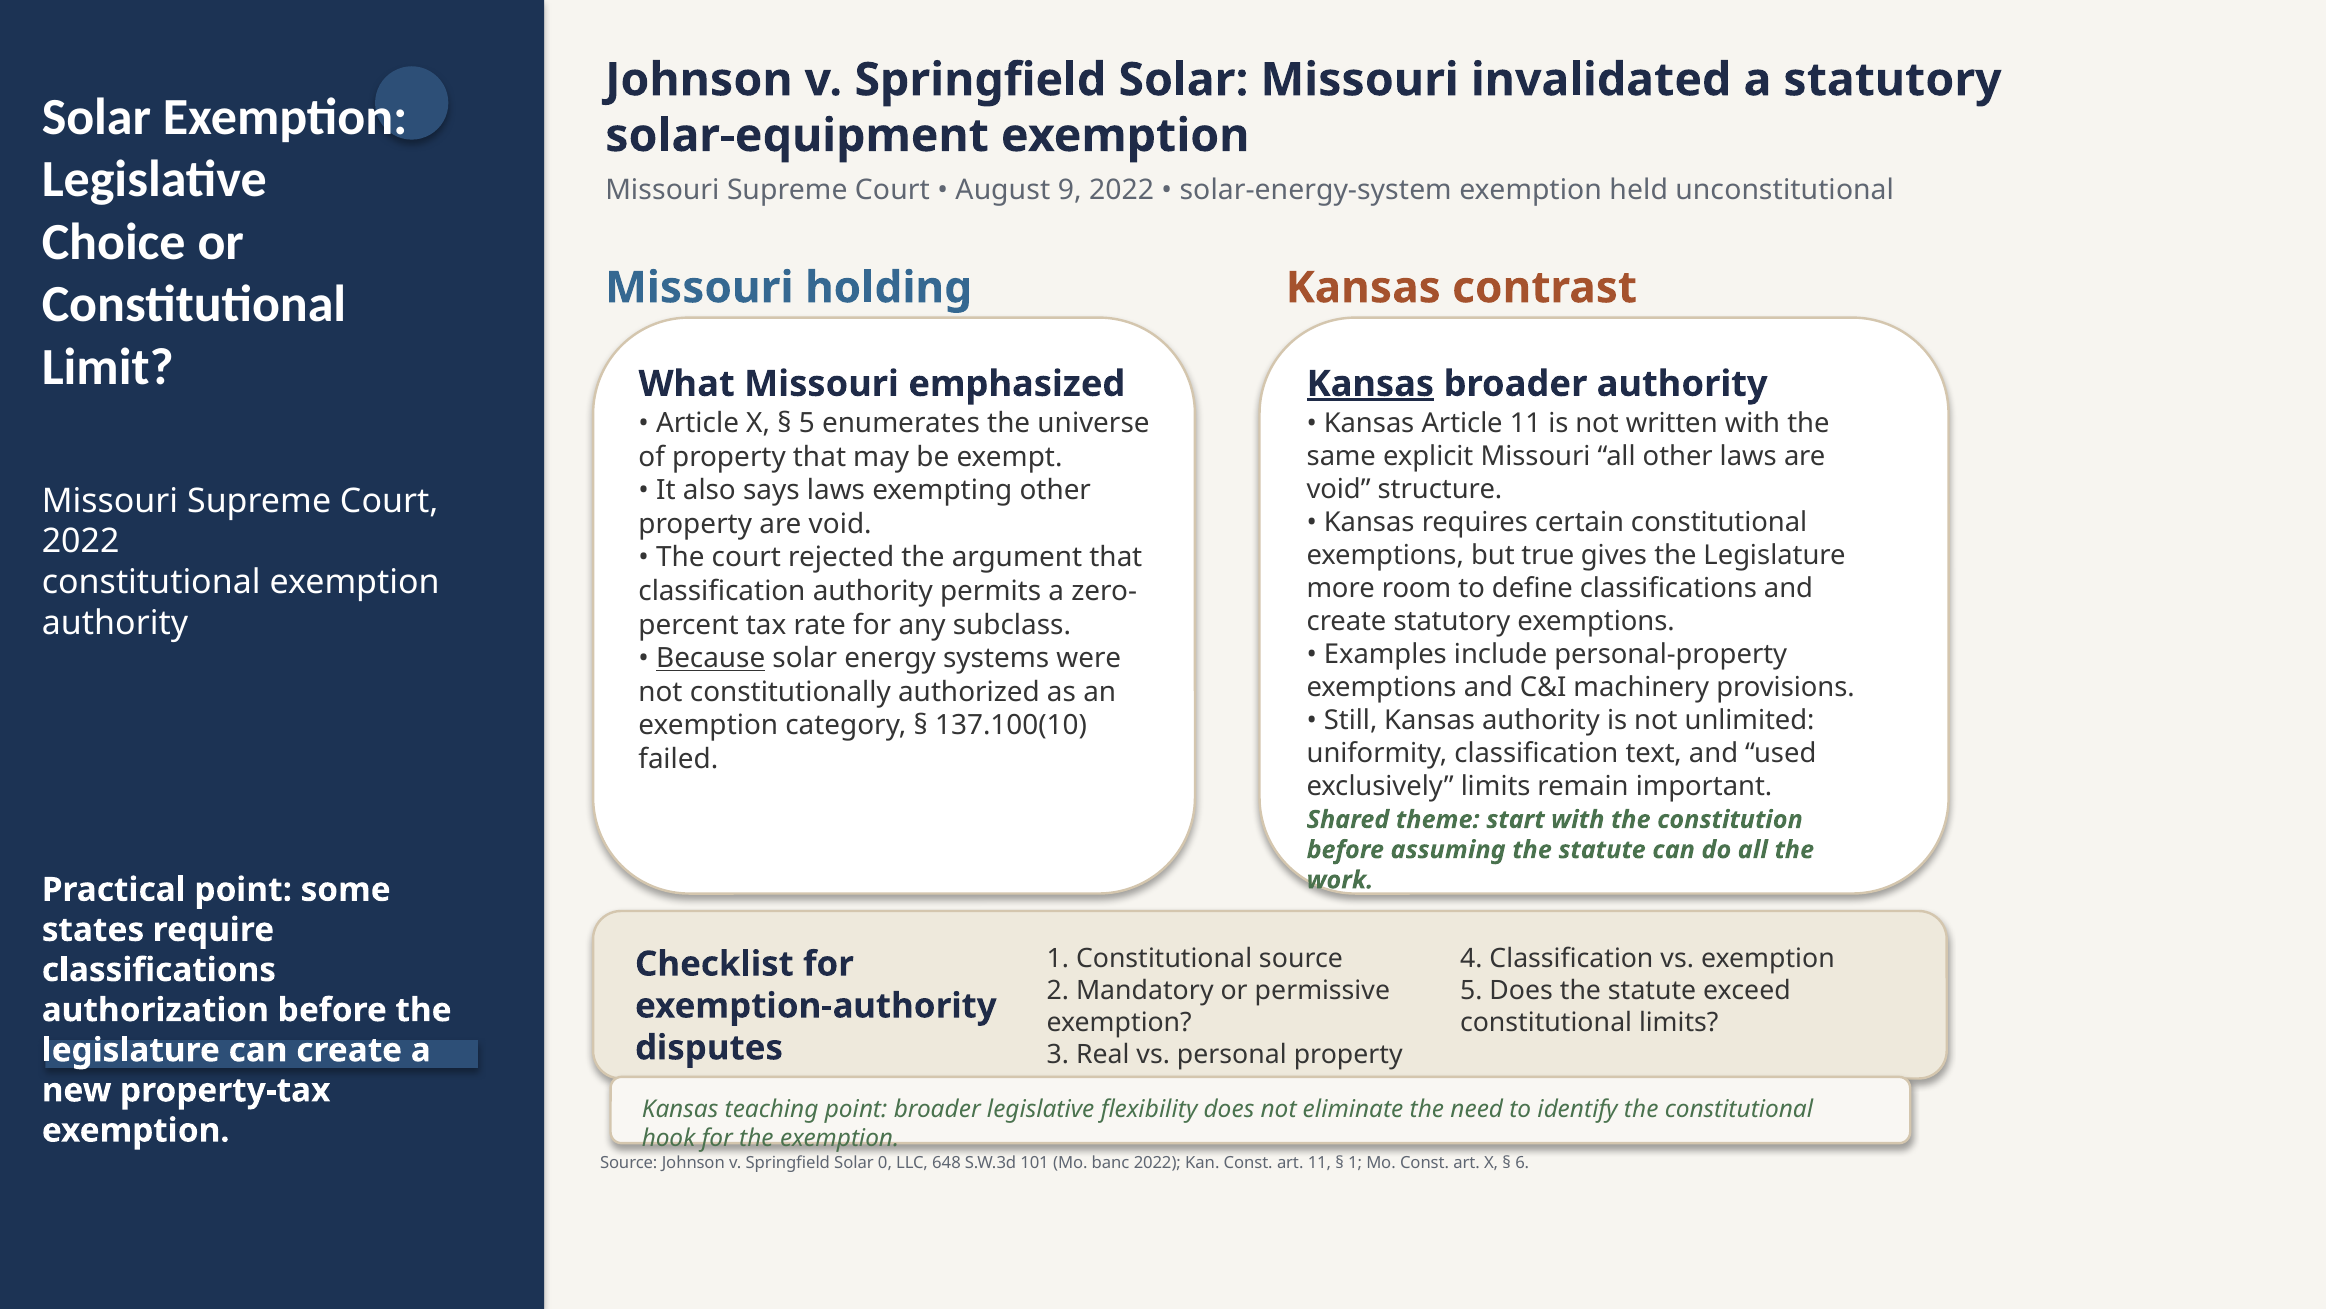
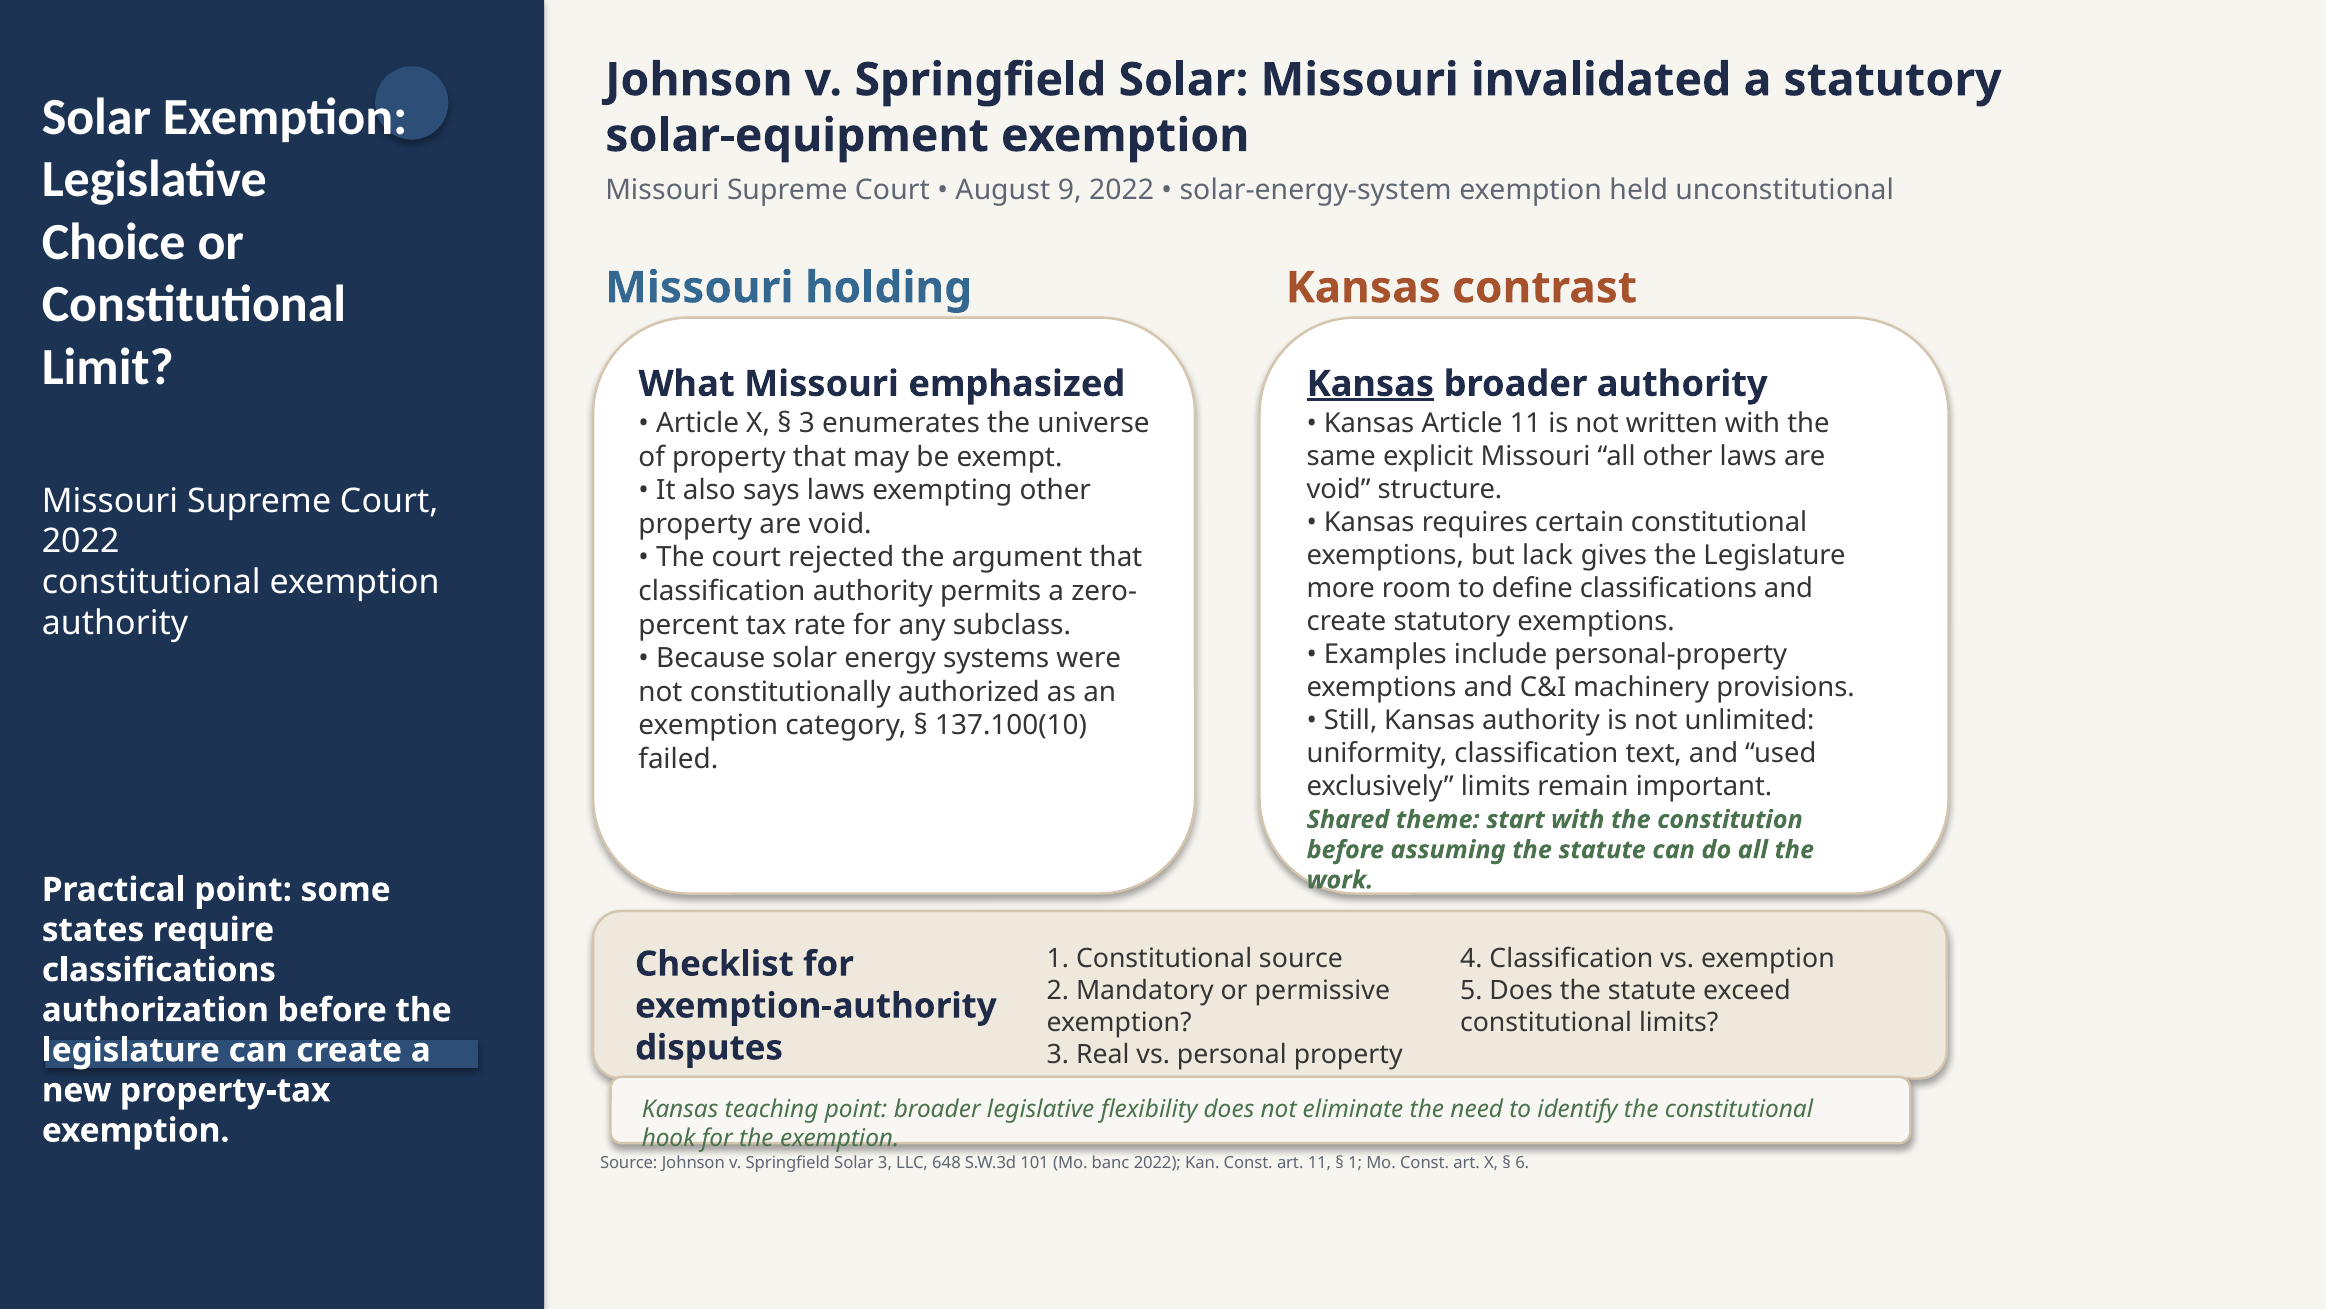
5 at (807, 423): 5 -> 3
true: true -> lack
Because underline: present -> none
Solar 0: 0 -> 3
